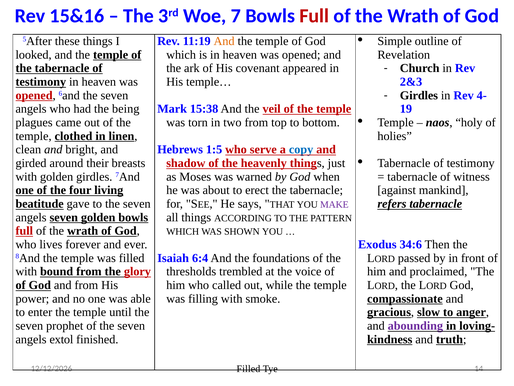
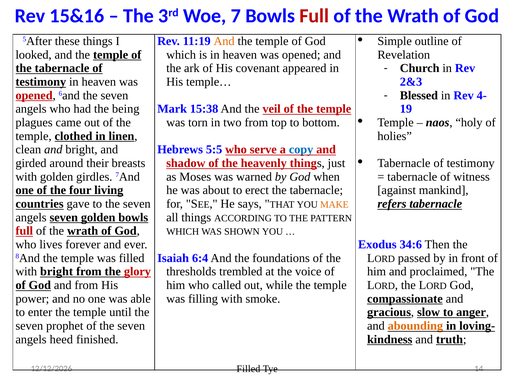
Girdles at (419, 95): Girdles -> Blessed
1:5: 1:5 -> 5:5
beatitude: beatitude -> countries
MAKE colour: purple -> orange
with bound: bound -> bright
abounding colour: purple -> orange
extol: extol -> heed
